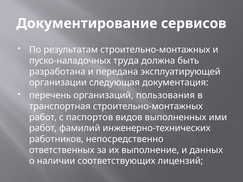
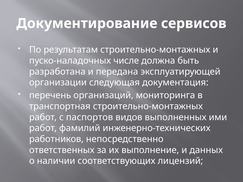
труда: труда -> числе
пользования: пользования -> мониторинга
